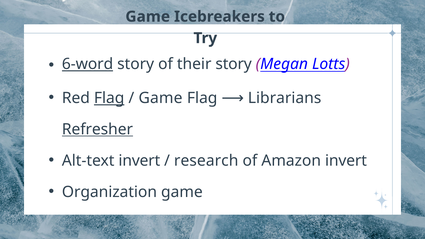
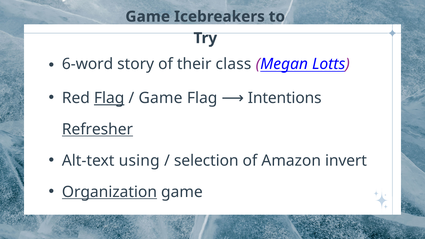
6-word underline: present -> none
their story: story -> class
Librarians: Librarians -> Intentions
Alt-text invert: invert -> using
research: research -> selection
Organization underline: none -> present
